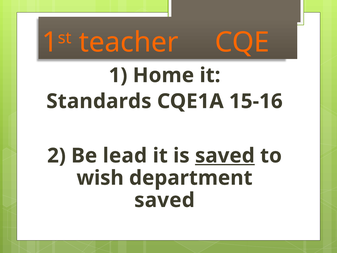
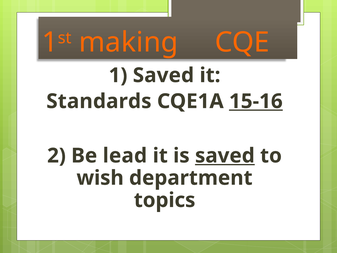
teacher: teacher -> making
1 Home: Home -> Saved
15-16 underline: none -> present
saved at (164, 200): saved -> topics
